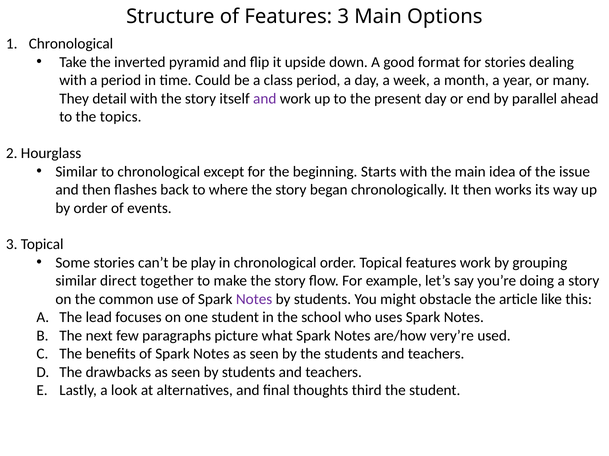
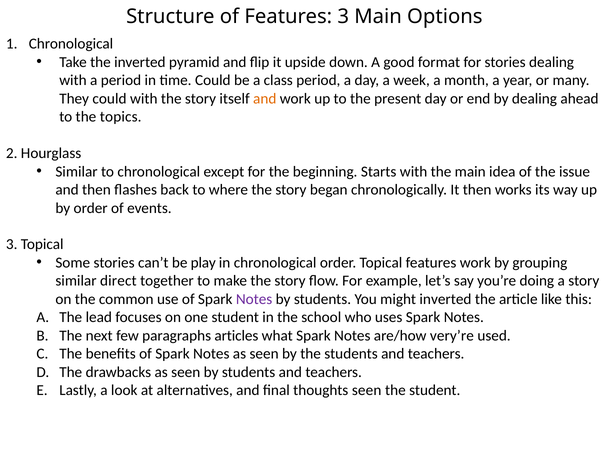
They detail: detail -> could
and at (265, 99) colour: purple -> orange
by parallel: parallel -> dealing
might obstacle: obstacle -> inverted
picture: picture -> articles
thoughts third: third -> seen
